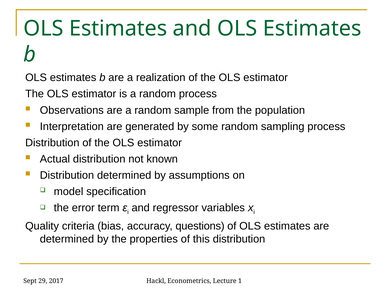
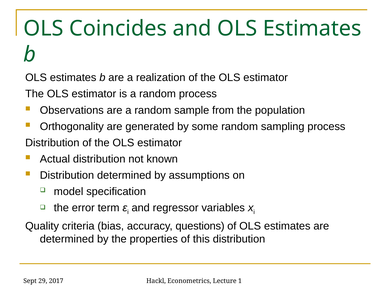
Estimates at (118, 28): Estimates -> Coincides
Interpretation: Interpretation -> Orthogonality
